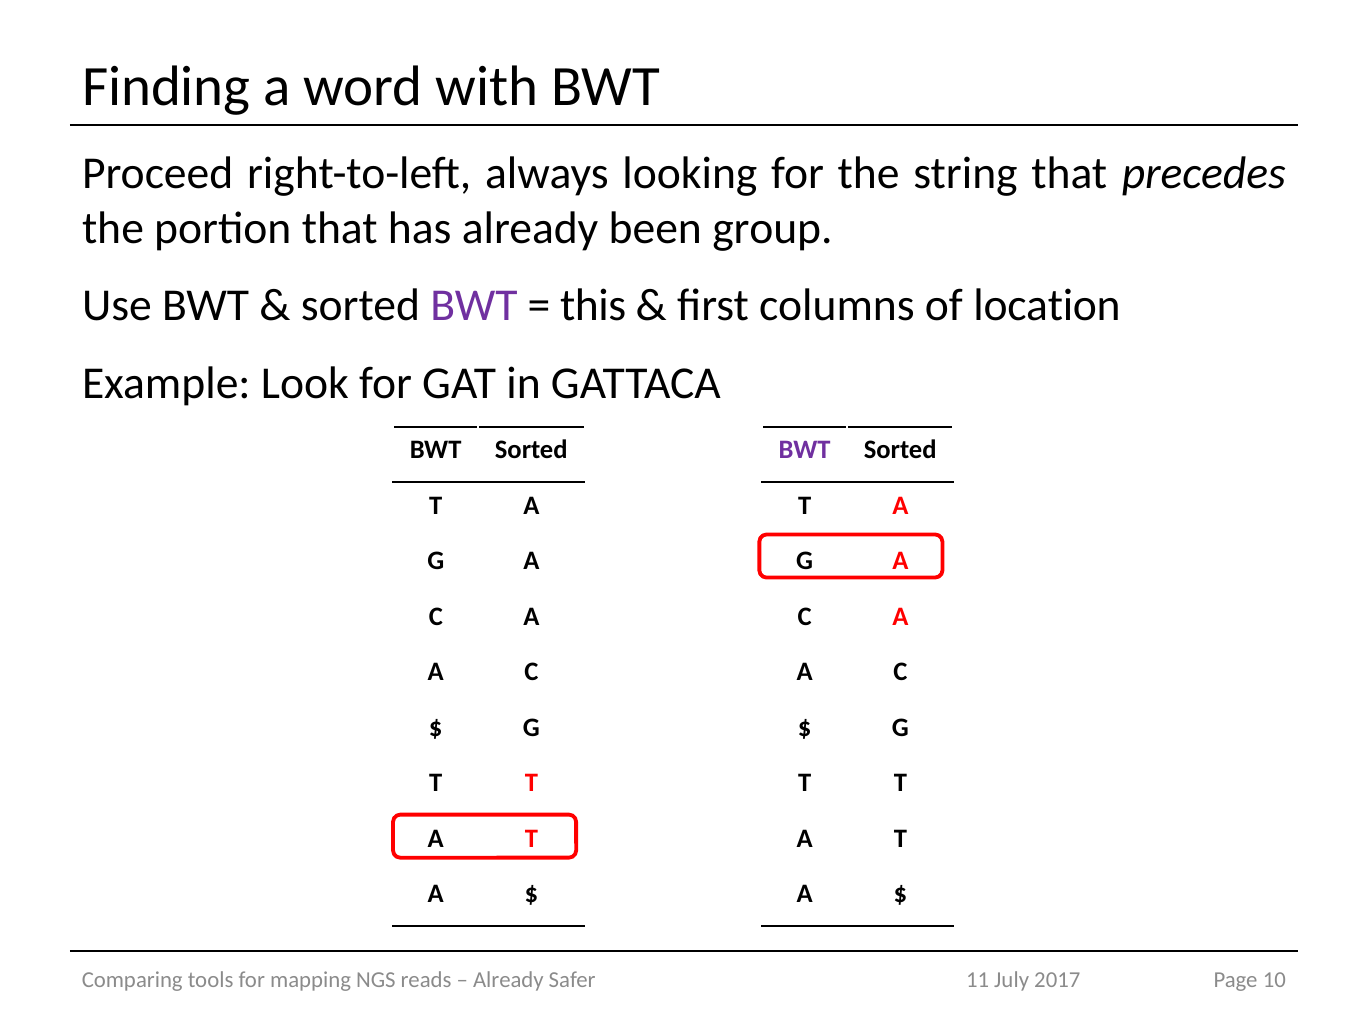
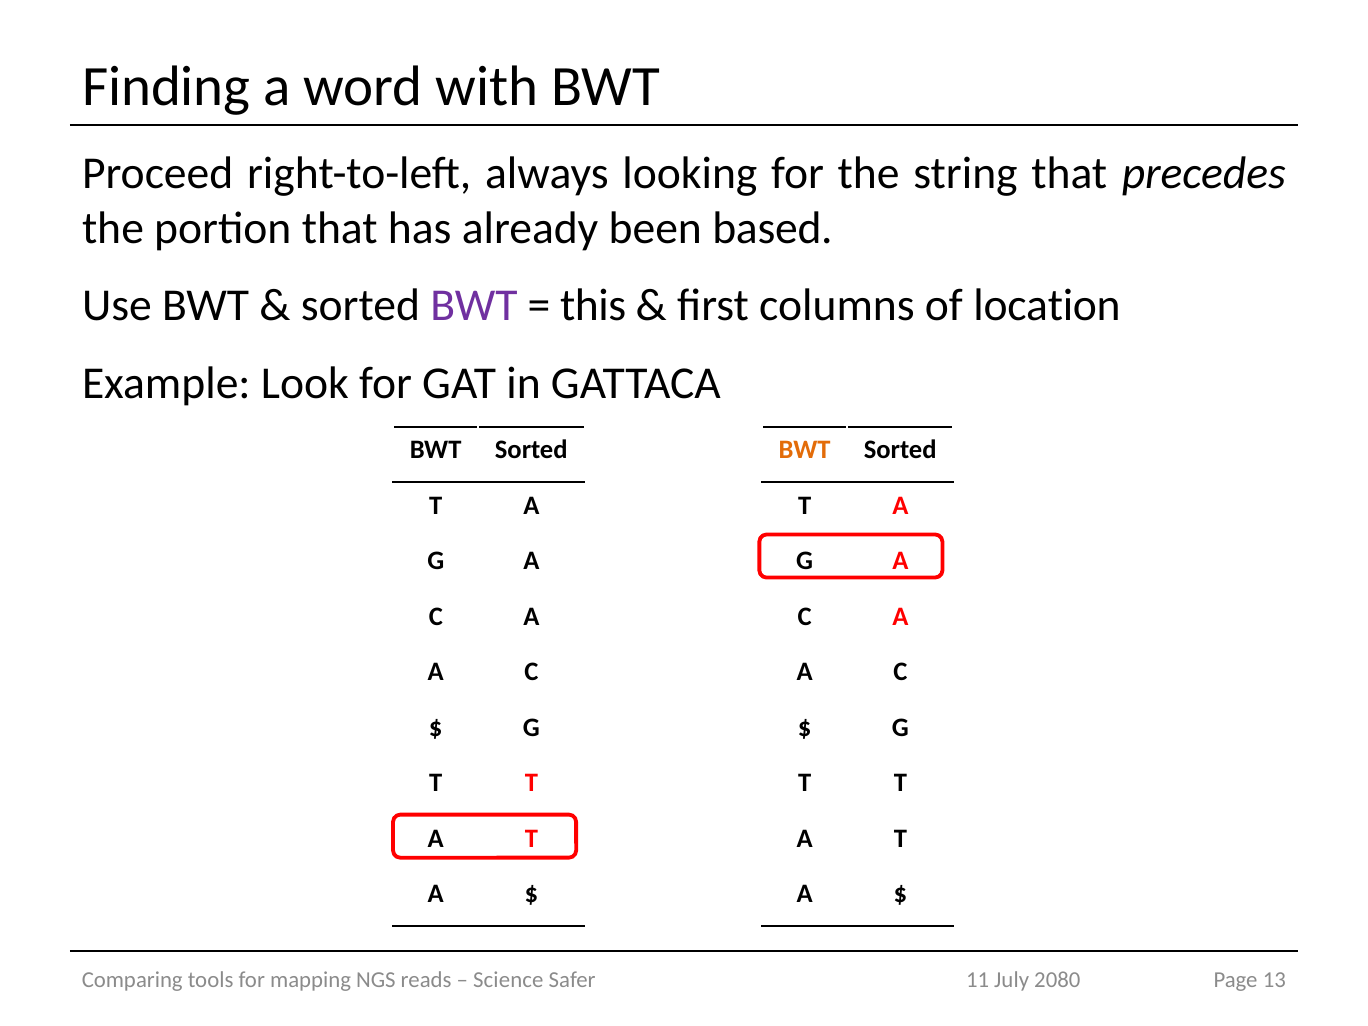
group: group -> based
BWT at (805, 450) colour: purple -> orange
2017: 2017 -> 2080
Already at (508, 980): Already -> Science
10: 10 -> 13
